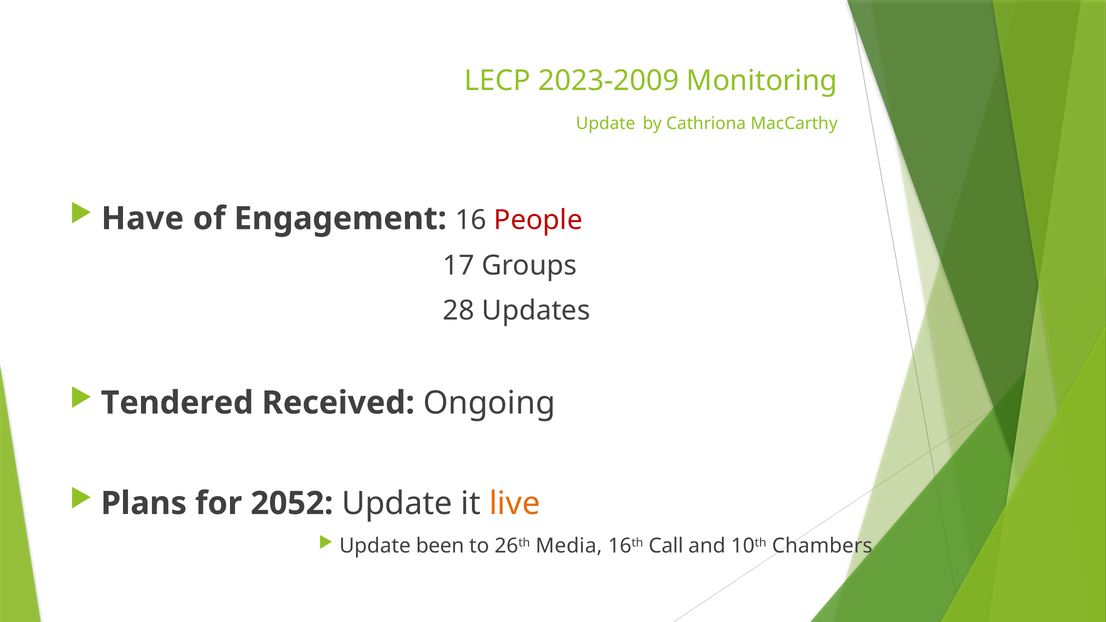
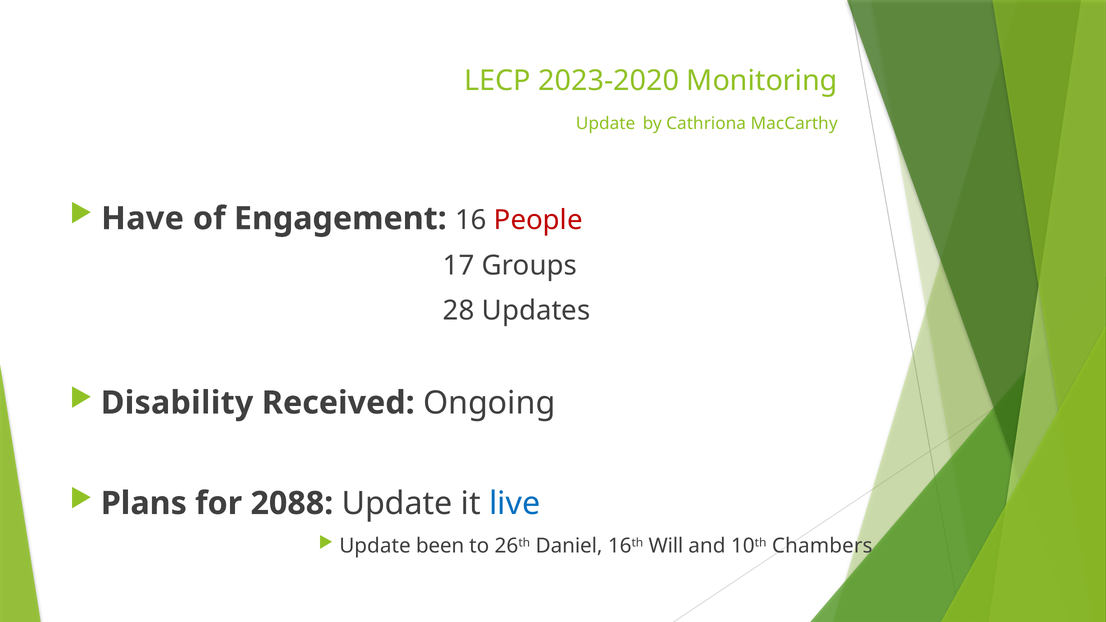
2023-2009: 2023-2009 -> 2023-2020
Tendered: Tendered -> Disability
2052: 2052 -> 2088
live colour: orange -> blue
Media: Media -> Daniel
Call: Call -> Will
